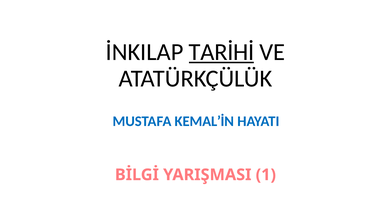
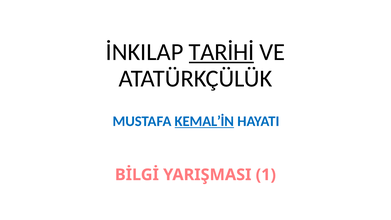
KEMAL’İN underline: none -> present
